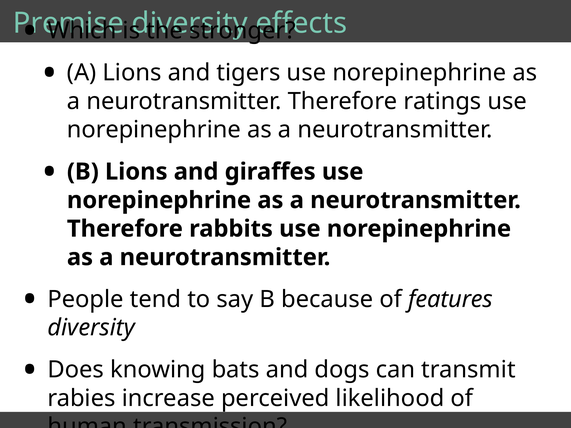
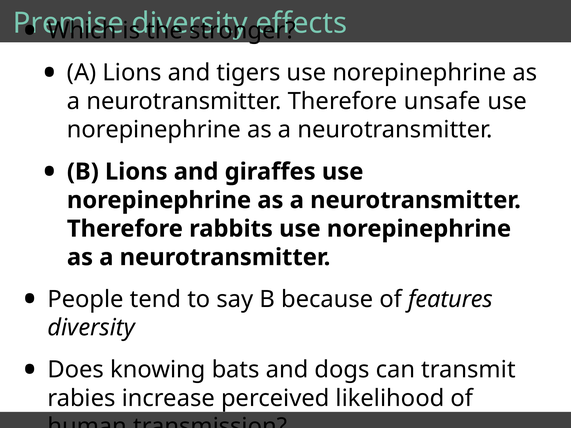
ratings: ratings -> unsafe
